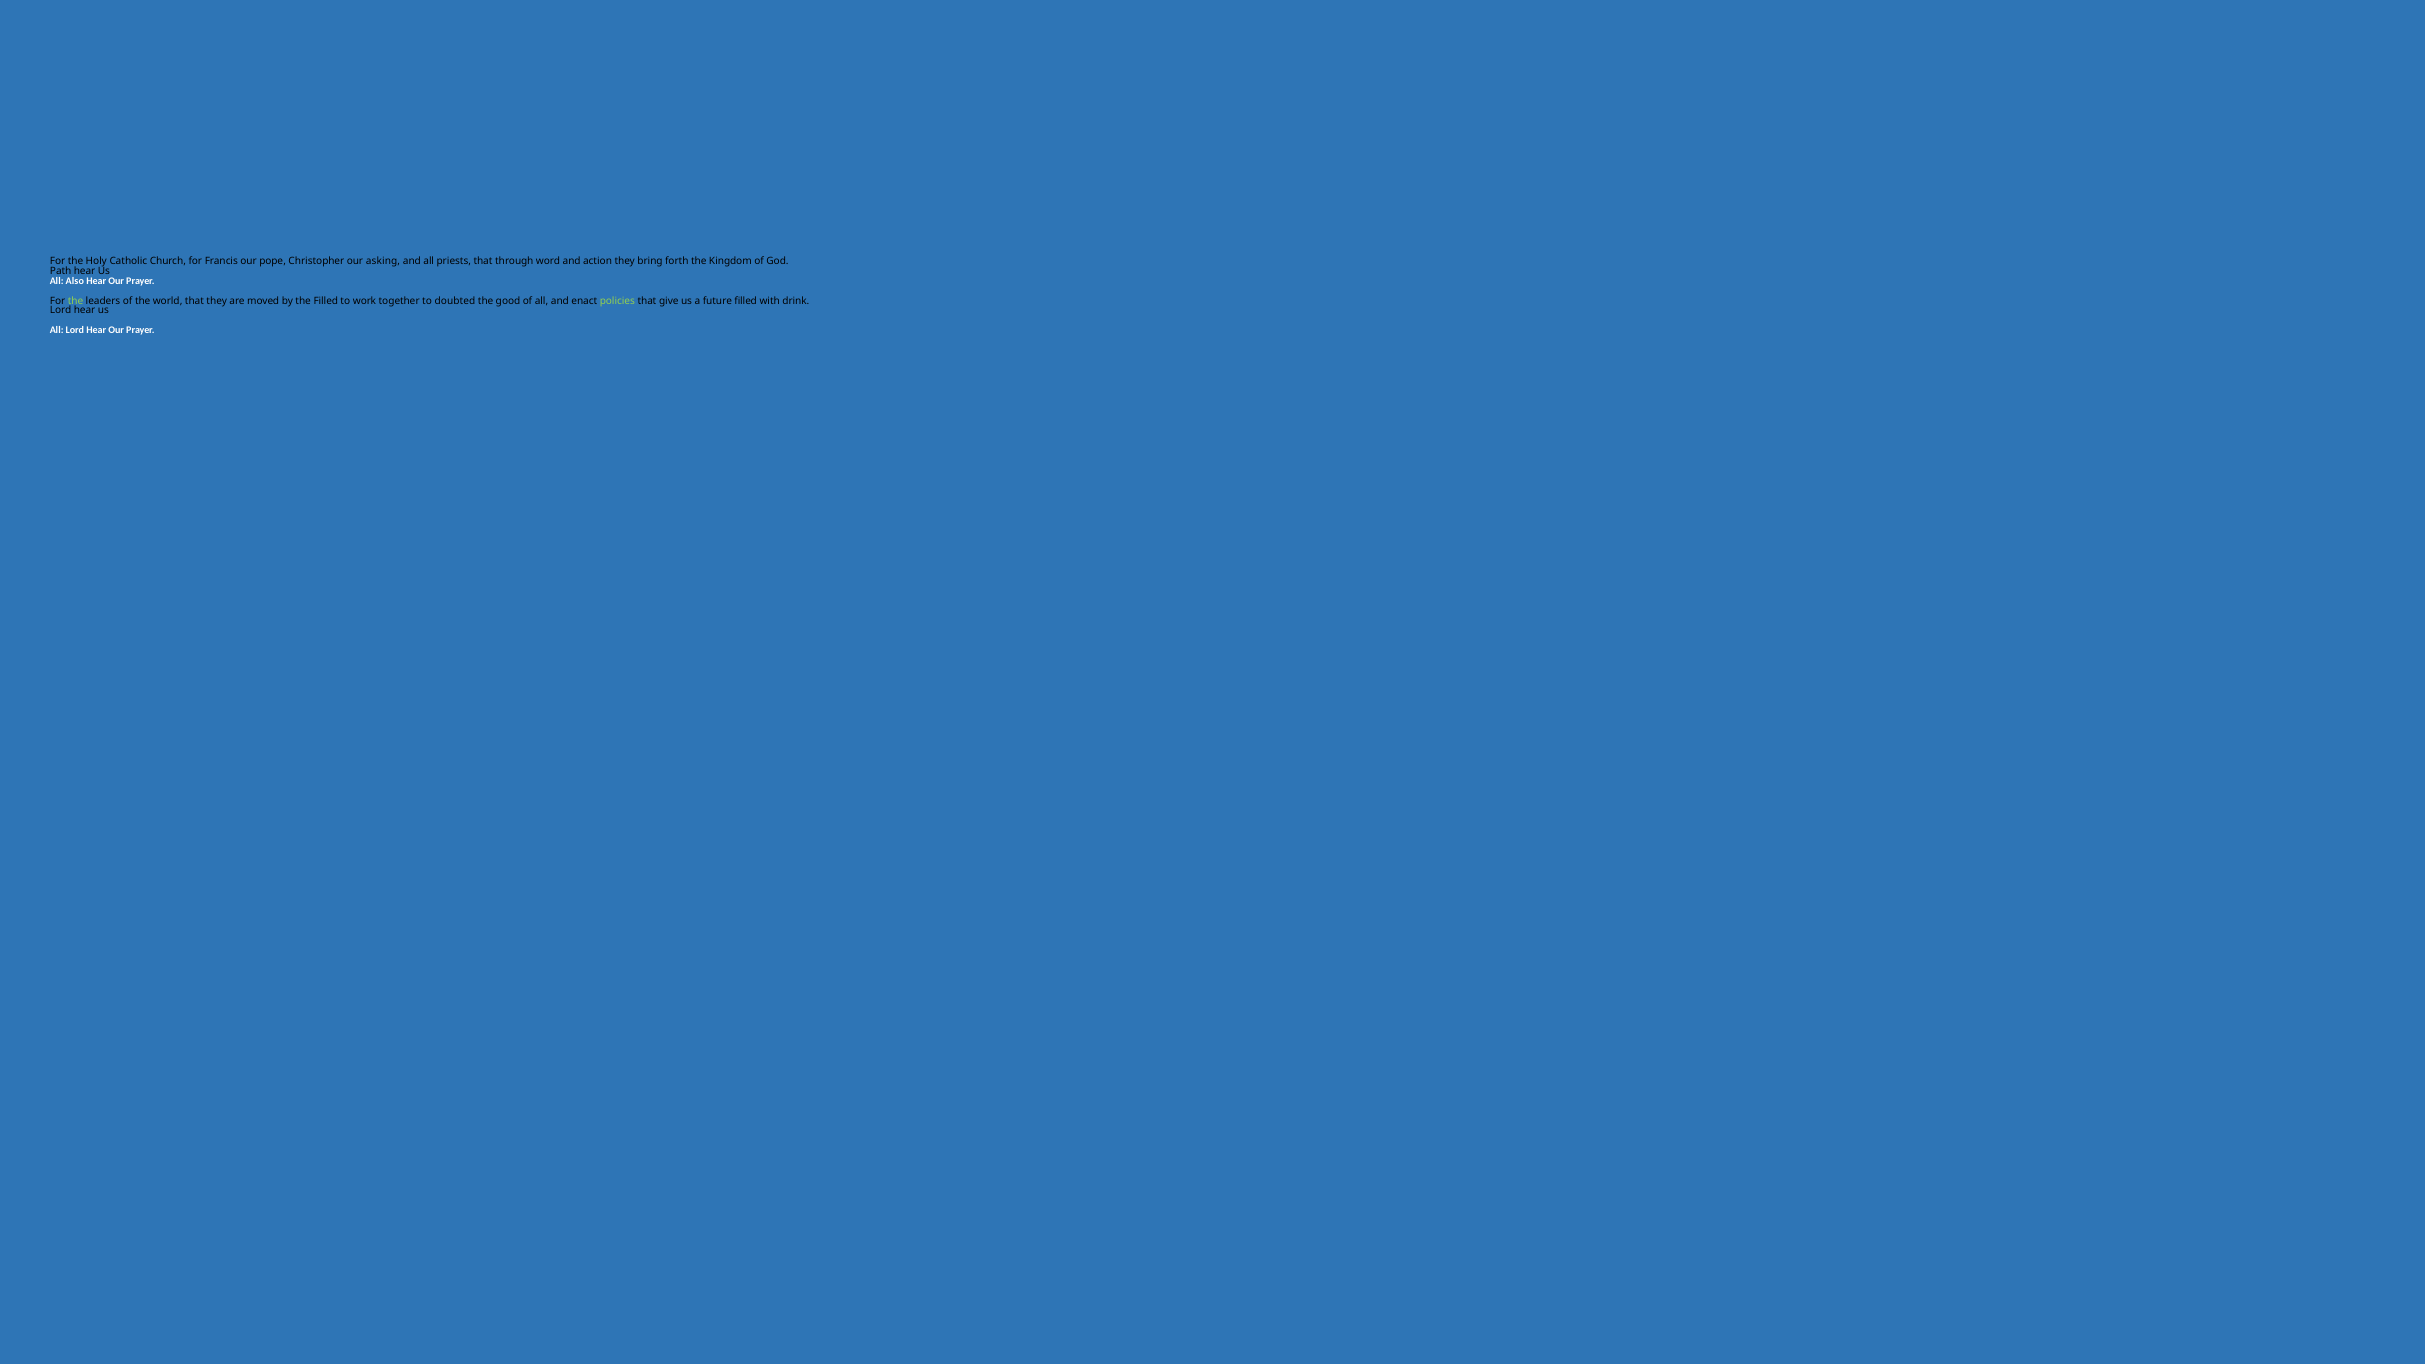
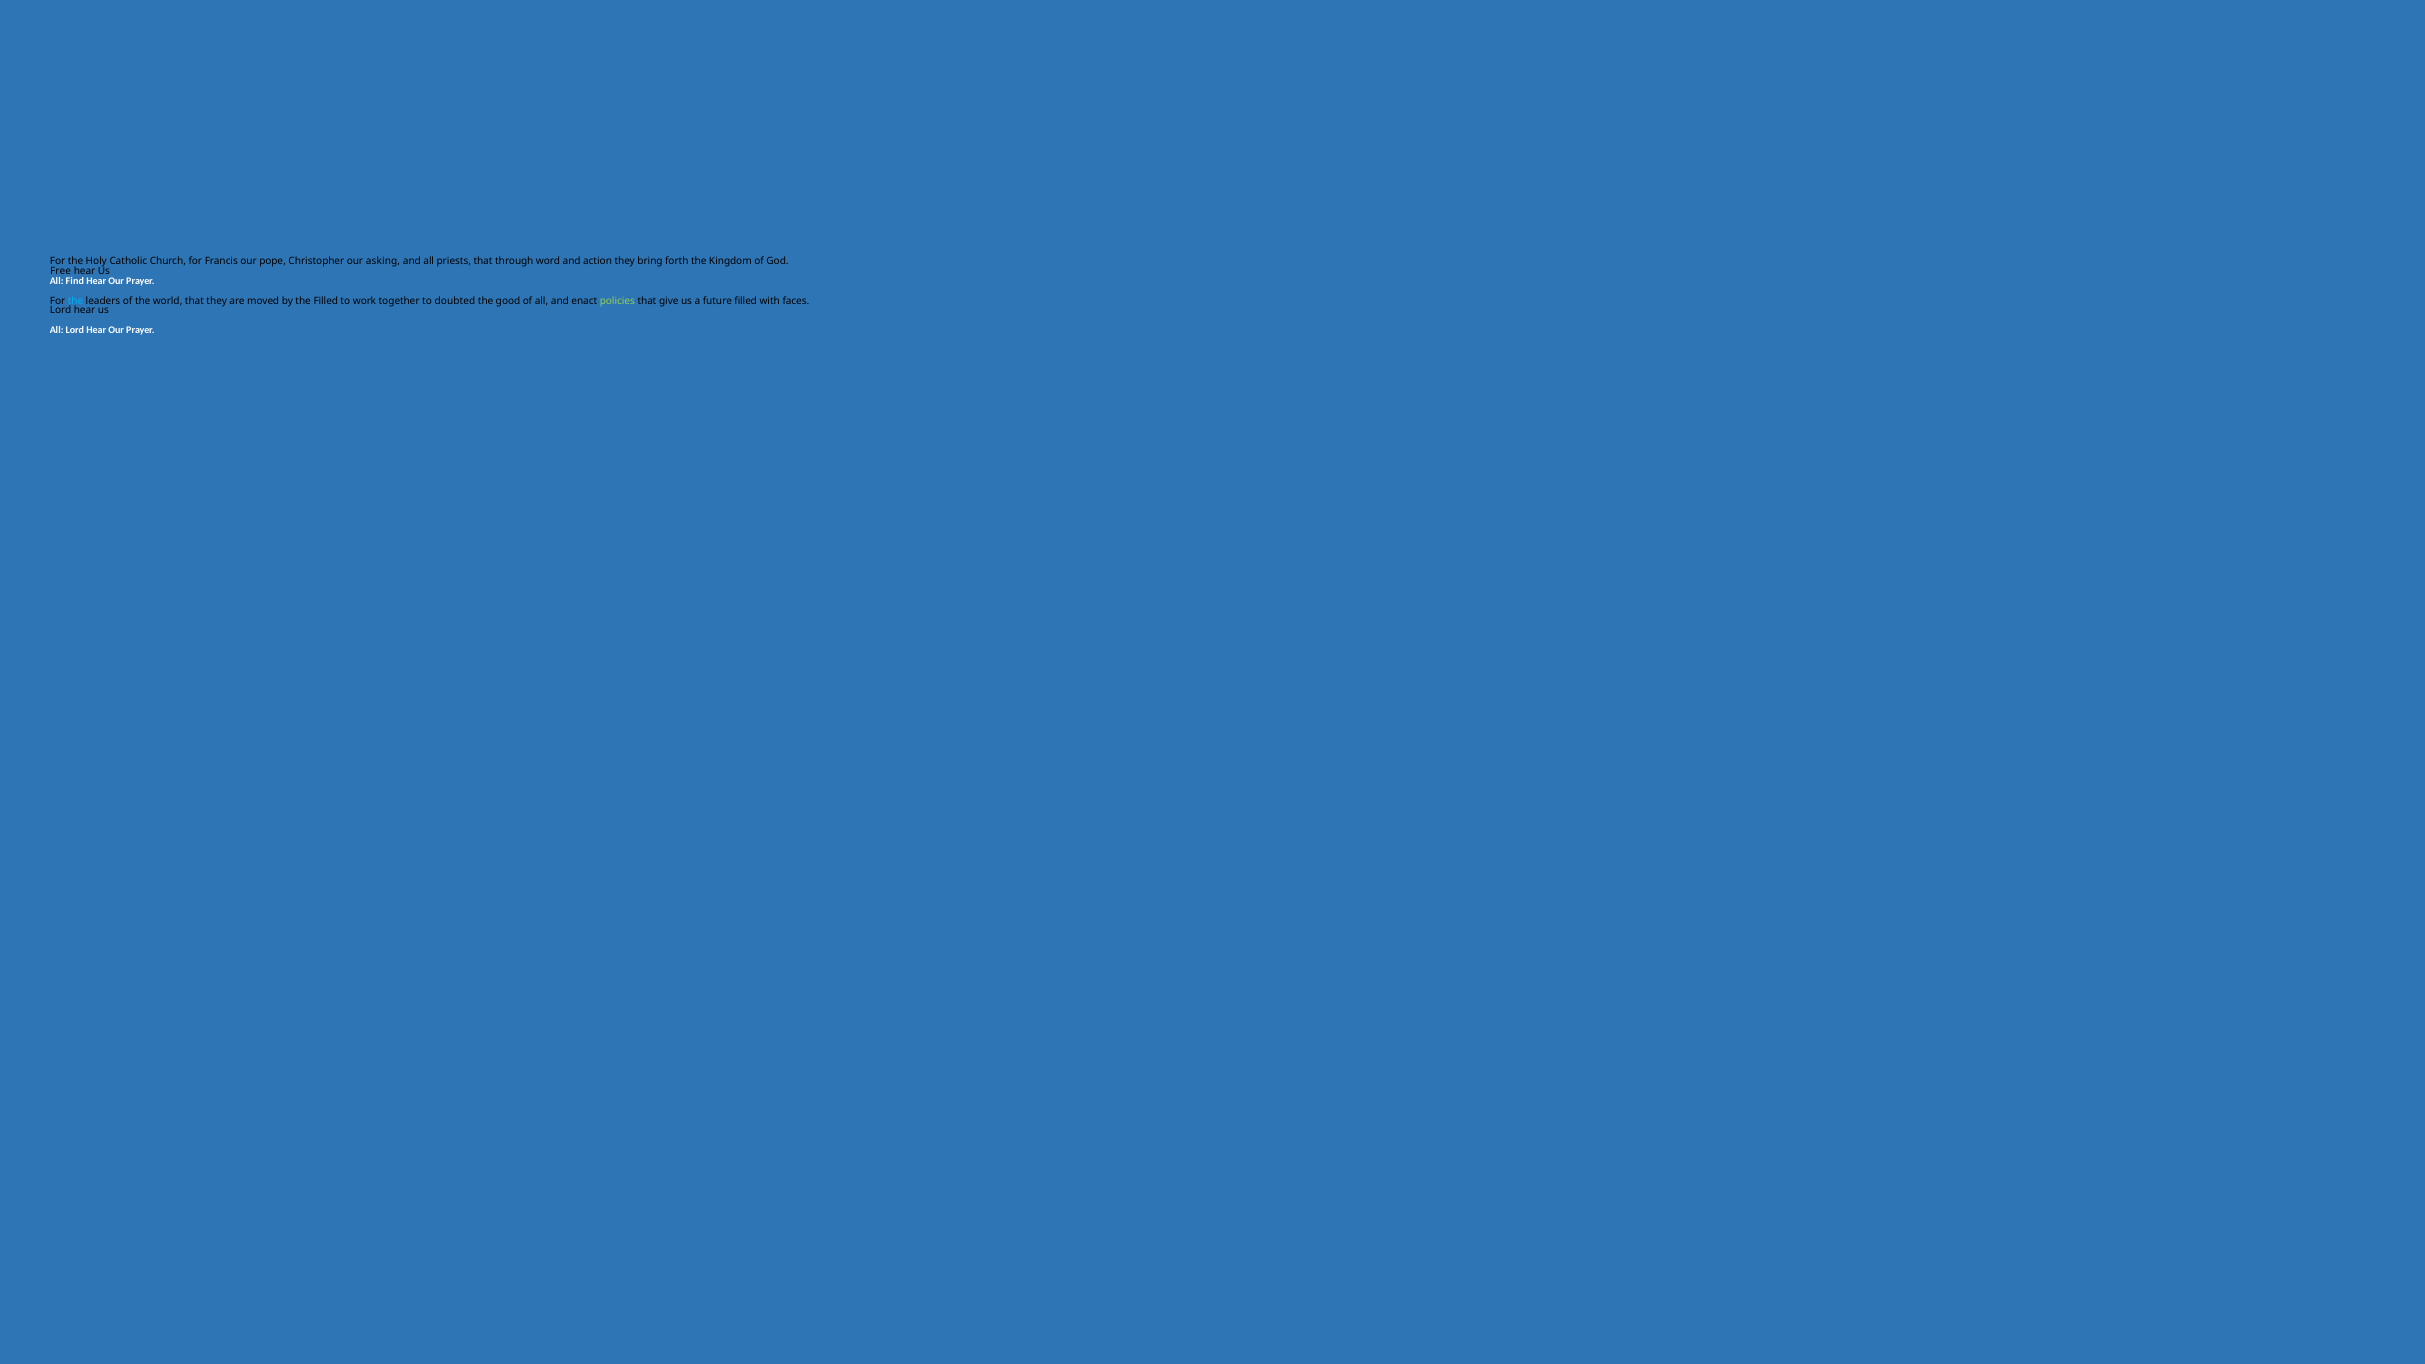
Path: Path -> Free
Also: Also -> Find
the at (76, 301) colour: light green -> light blue
drink: drink -> faces
